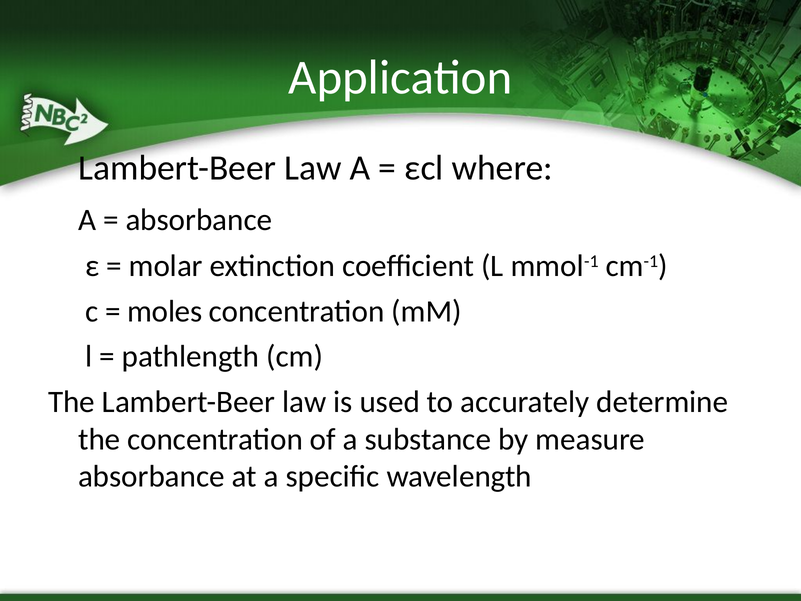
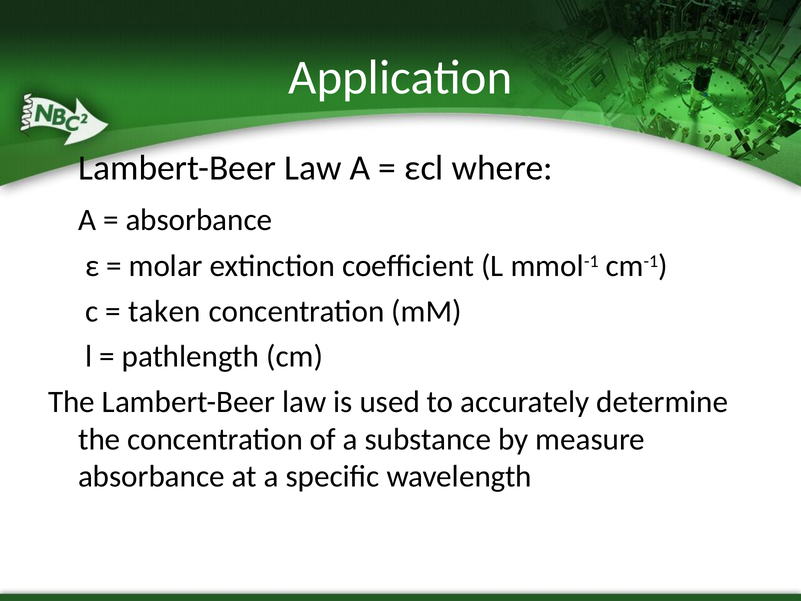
moles: moles -> taken
